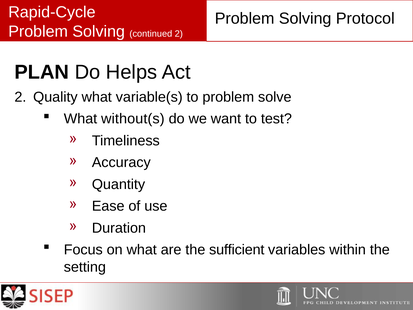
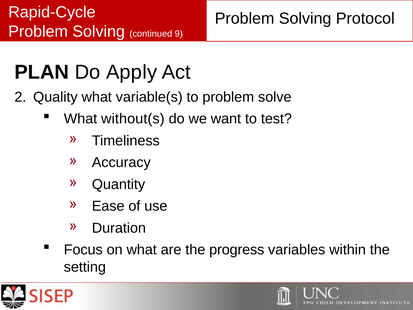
continued 2: 2 -> 9
Helps: Helps -> Apply
sufficient: sufficient -> progress
